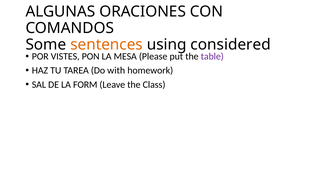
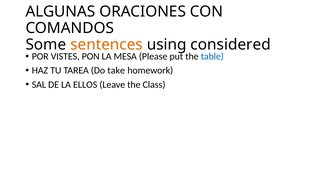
table colour: purple -> blue
with: with -> take
FORM: FORM -> ELLOS
